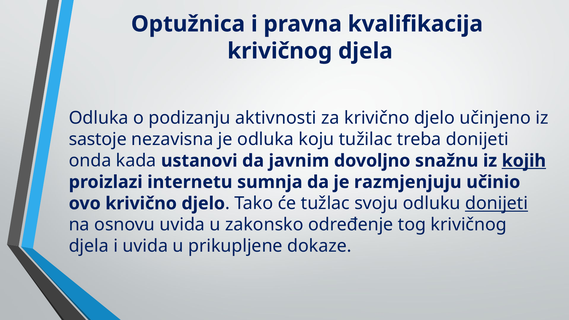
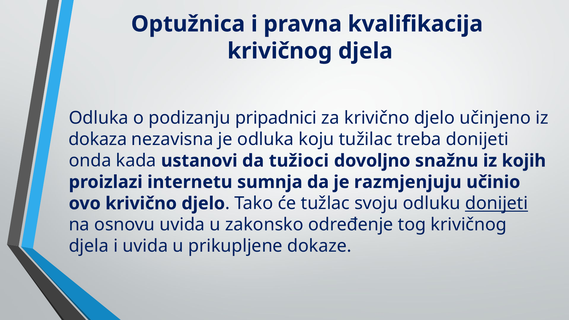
aktivnosti: aktivnosti -> pripadnici
sastoje: sastoje -> dokaza
javnim: javnim -> tužioci
kojih underline: present -> none
